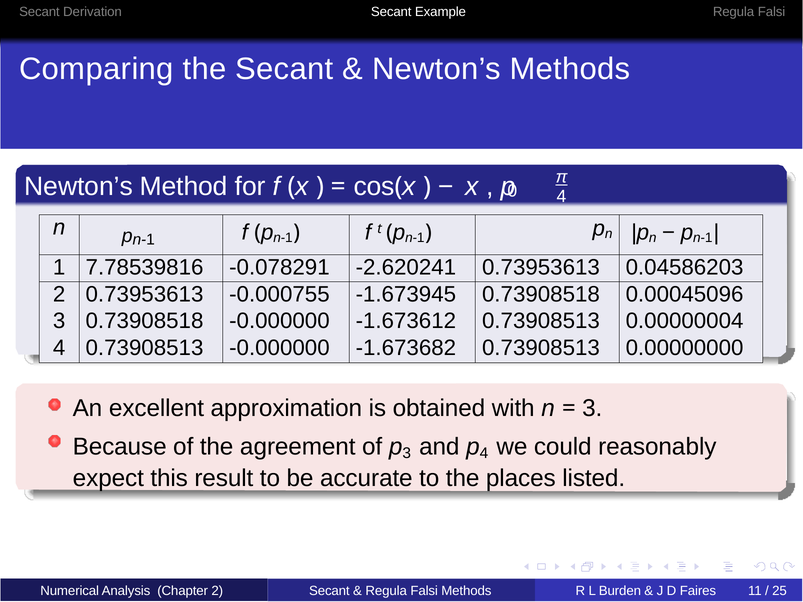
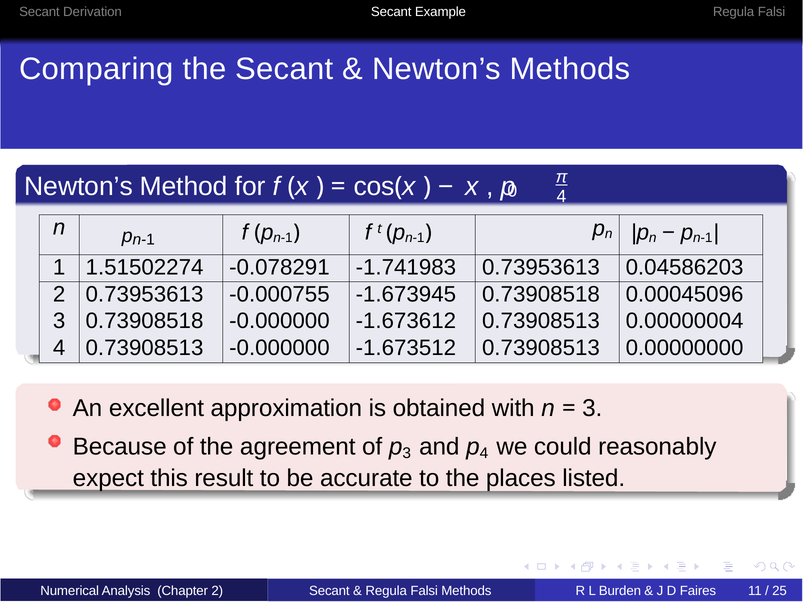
7.78539816: 7.78539816 -> 1.51502274
-2.620241: -2.620241 -> -1.741983
-1.673682: -1.673682 -> -1.673512
